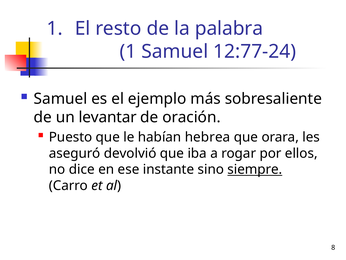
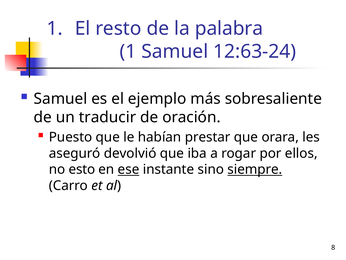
12:77-24: 12:77-24 -> 12:63-24
levantar: levantar -> traducir
hebrea: hebrea -> prestar
dice: dice -> esto
ese underline: none -> present
